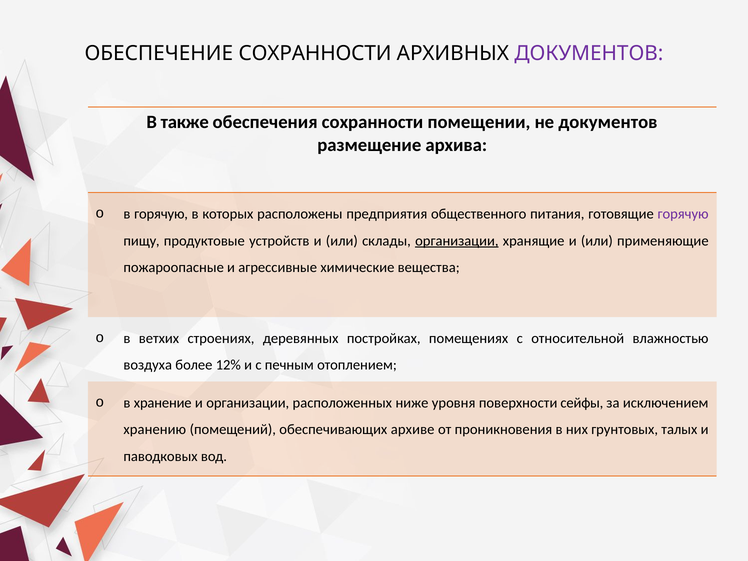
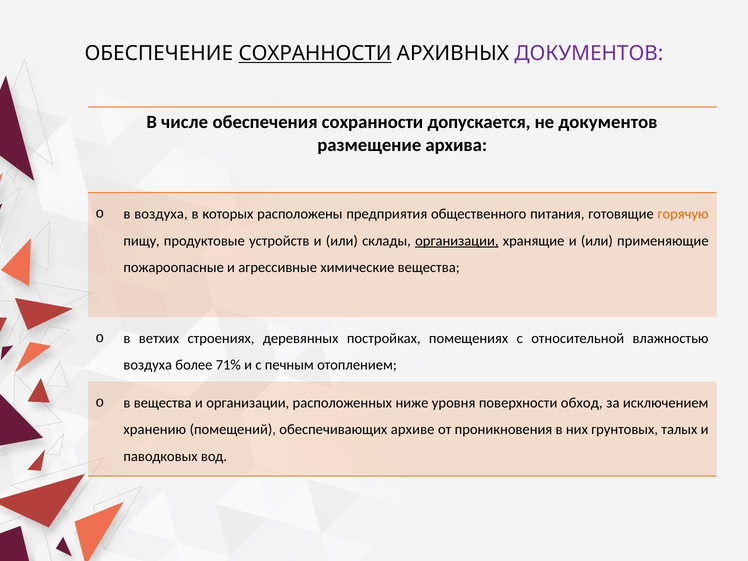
СОХРАННОСТИ at (315, 54) underline: none -> present
также: также -> числе
помещении: помещении -> допускается
в горячую: горячую -> воздуха
горячую at (683, 214) colour: purple -> orange
12%: 12% -> 71%
в хранение: хранение -> вещества
сейфы: сейфы -> обход
